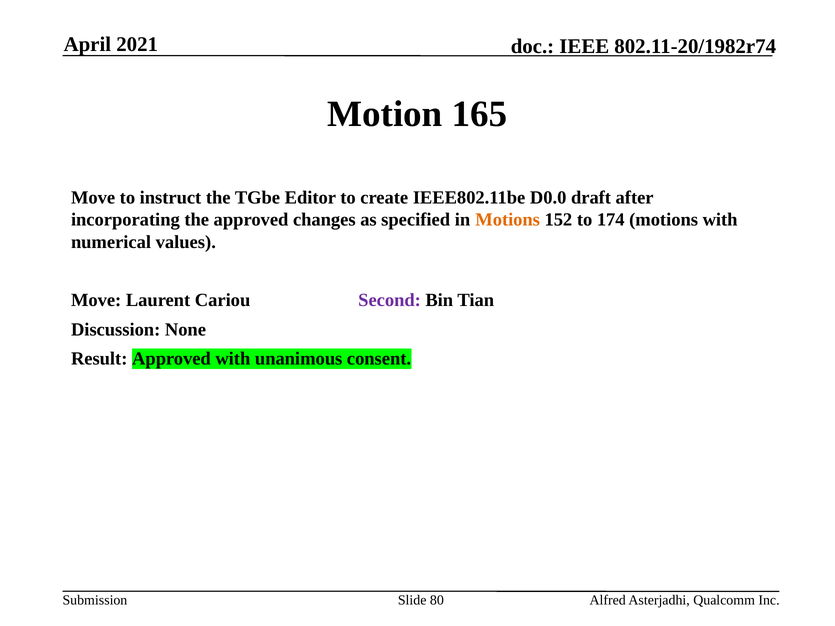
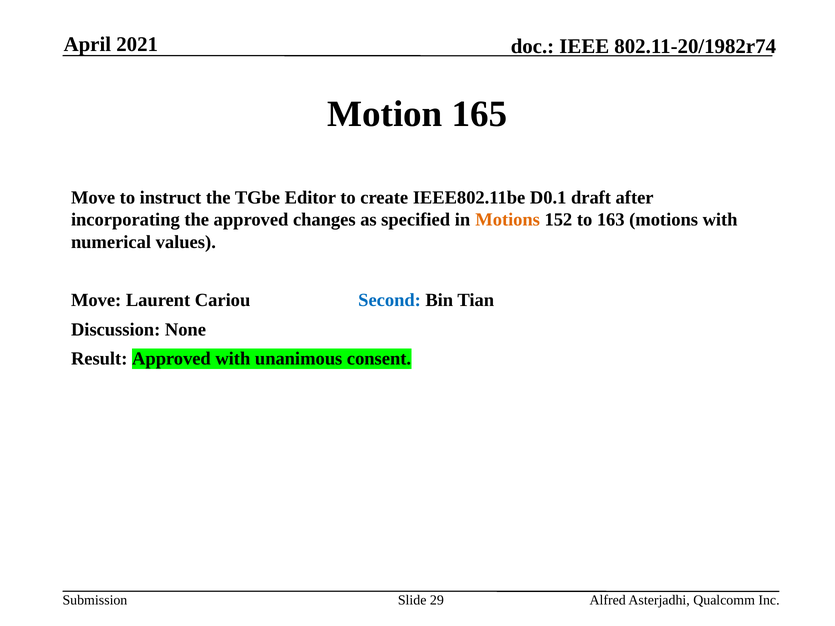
D0.0: D0.0 -> D0.1
174: 174 -> 163
Second colour: purple -> blue
80: 80 -> 29
